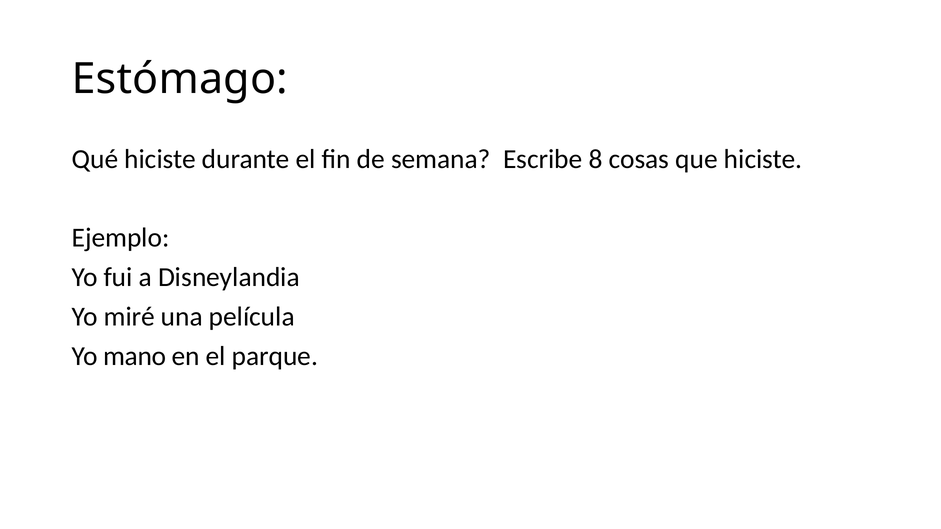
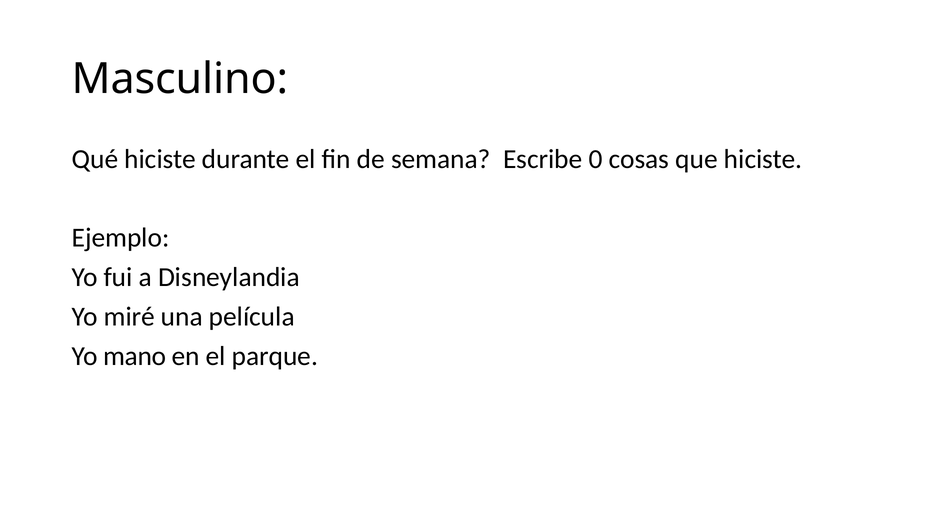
Estómago: Estómago -> Masculino
8: 8 -> 0
